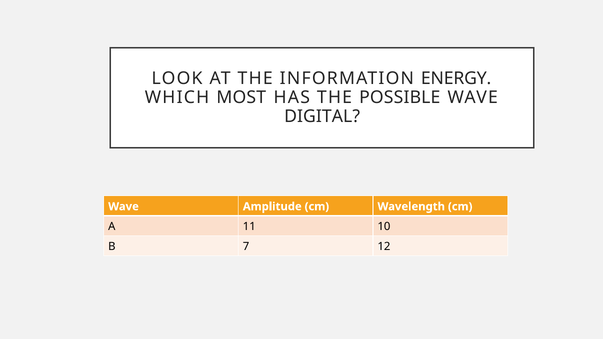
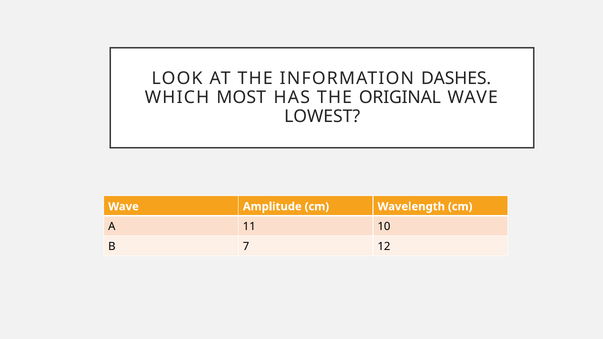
ENERGY: ENERGY -> DASHES
POSSIBLE: POSSIBLE -> ORIGINAL
DIGITAL: DIGITAL -> LOWEST
